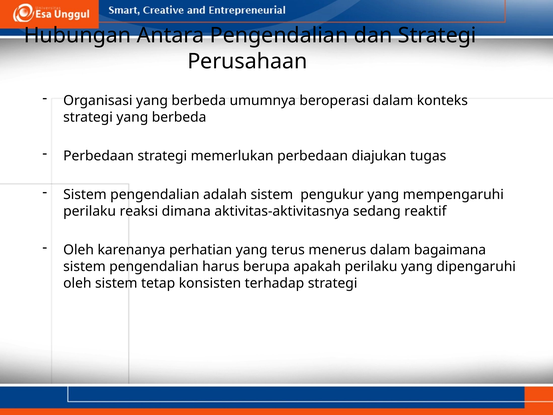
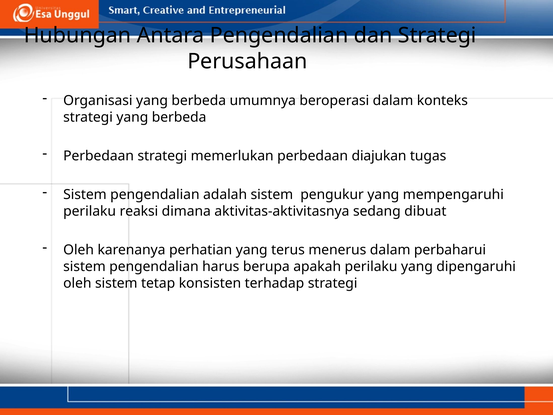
reaktif: reaktif -> dibuat
bagaimana: bagaimana -> perbaharui
